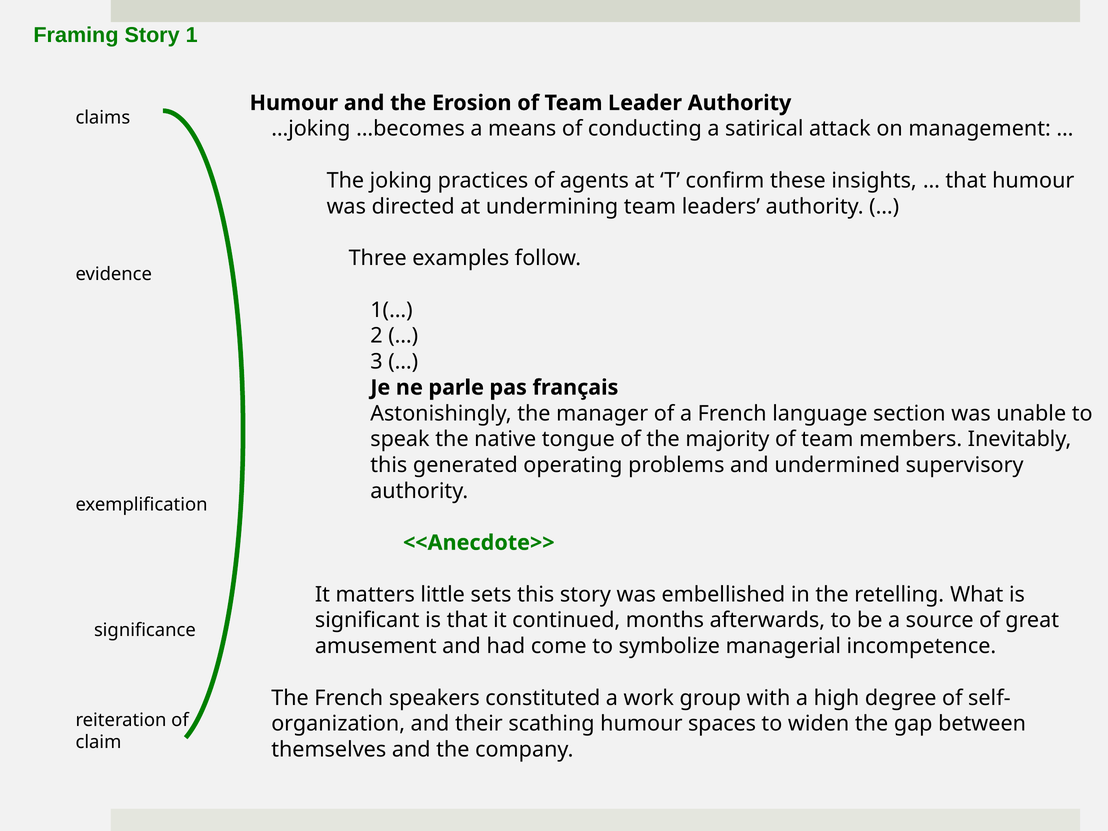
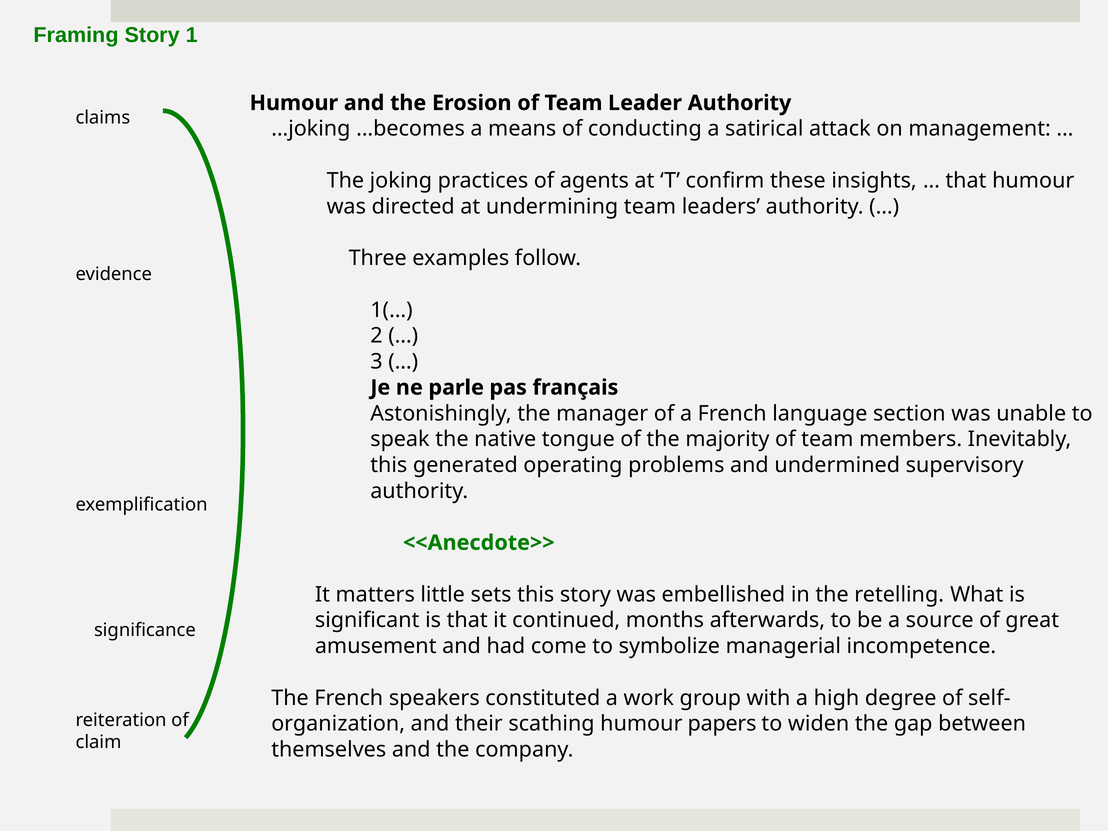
spaces: spaces -> papers
